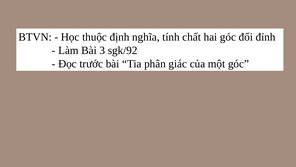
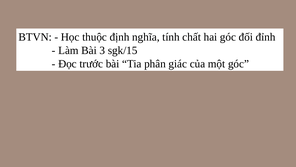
sgk/92: sgk/92 -> sgk/15
